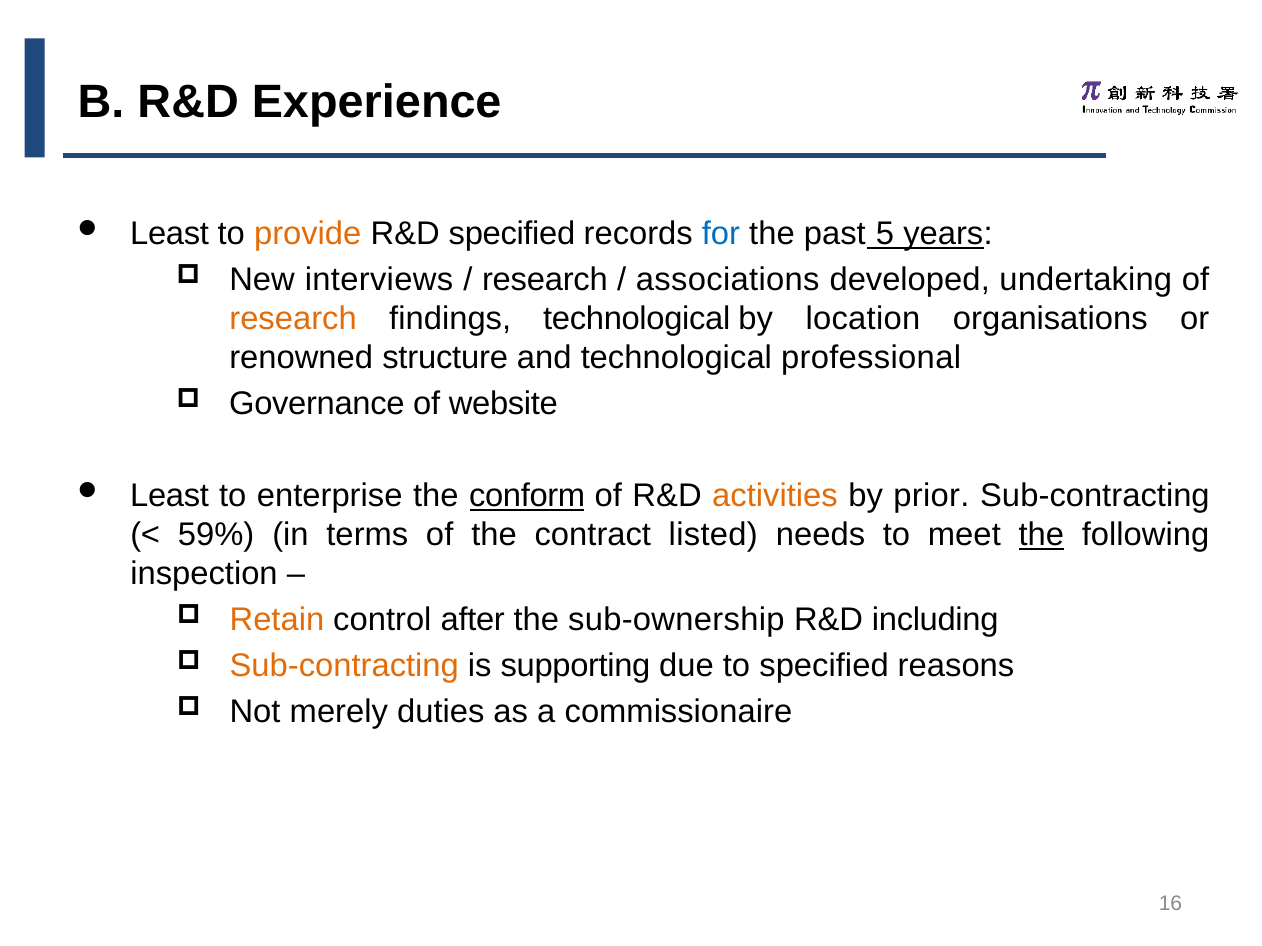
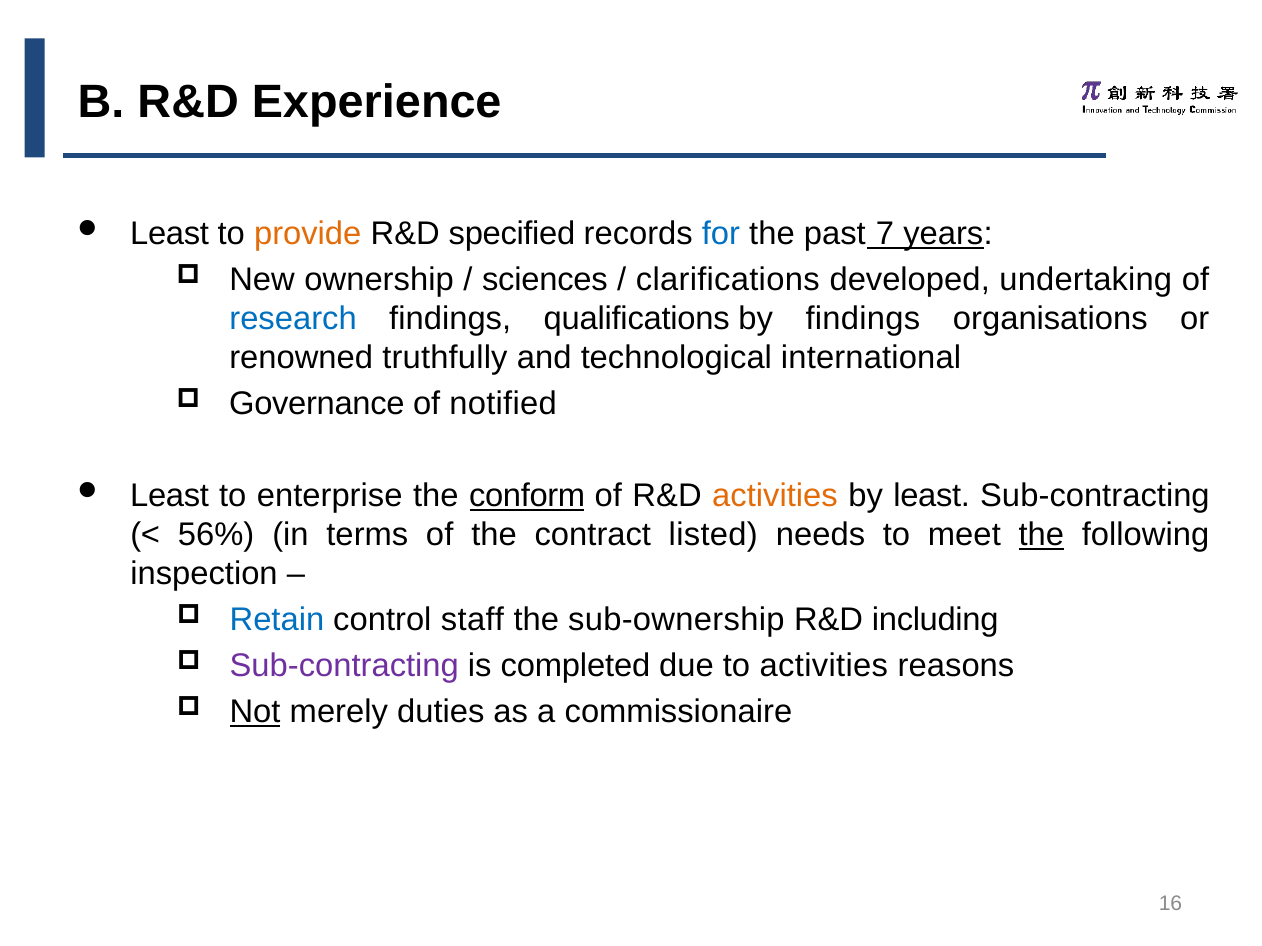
5: 5 -> 7
interviews: interviews -> ownership
research at (545, 280): research -> sciences
associations: associations -> clarifications
research at (293, 319) colour: orange -> blue
findings technological: technological -> qualifications
by location: location -> findings
structure: structure -> truthfully
professional: professional -> international
website: website -> notified
by prior: prior -> least
59%: 59% -> 56%
Retain colour: orange -> blue
after: after -> staff
Sub-contracting at (344, 666) colour: orange -> purple
supporting: supporting -> completed
to specified: specified -> activities
Not underline: none -> present
